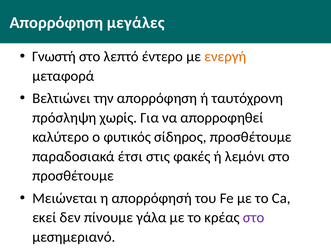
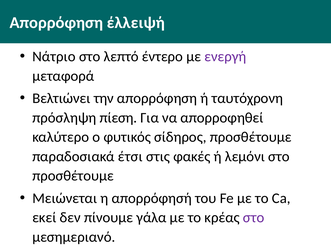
μεγάλες: μεγάλες -> έλλειψή
Γνωστή: Γνωστή -> Νάτριο
ενεργή colour: orange -> purple
χωρίς: χωρίς -> πίεση
